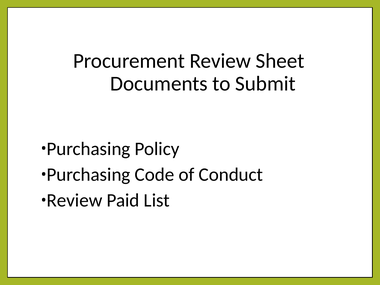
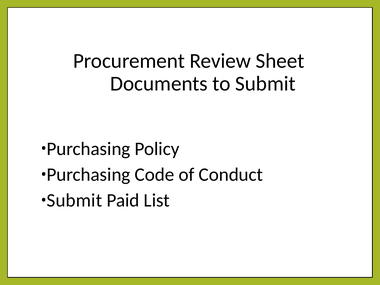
Review at (74, 200): Review -> Submit
